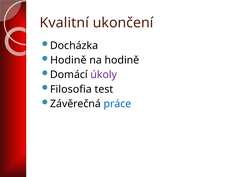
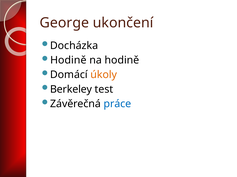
Kvalitní: Kvalitní -> George
úkoly colour: purple -> orange
Filosofia: Filosofia -> Berkeley
